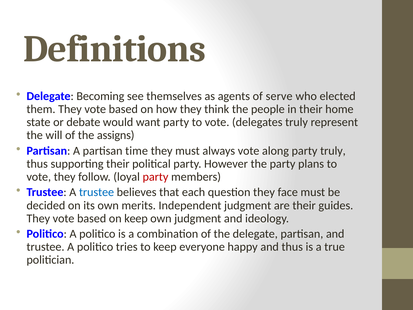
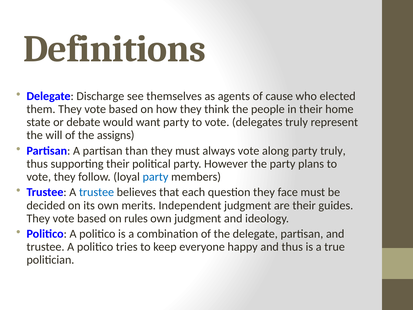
Becoming: Becoming -> Discharge
serve: serve -> cause
time: time -> than
party at (156, 177) colour: red -> blue
on keep: keep -> rules
